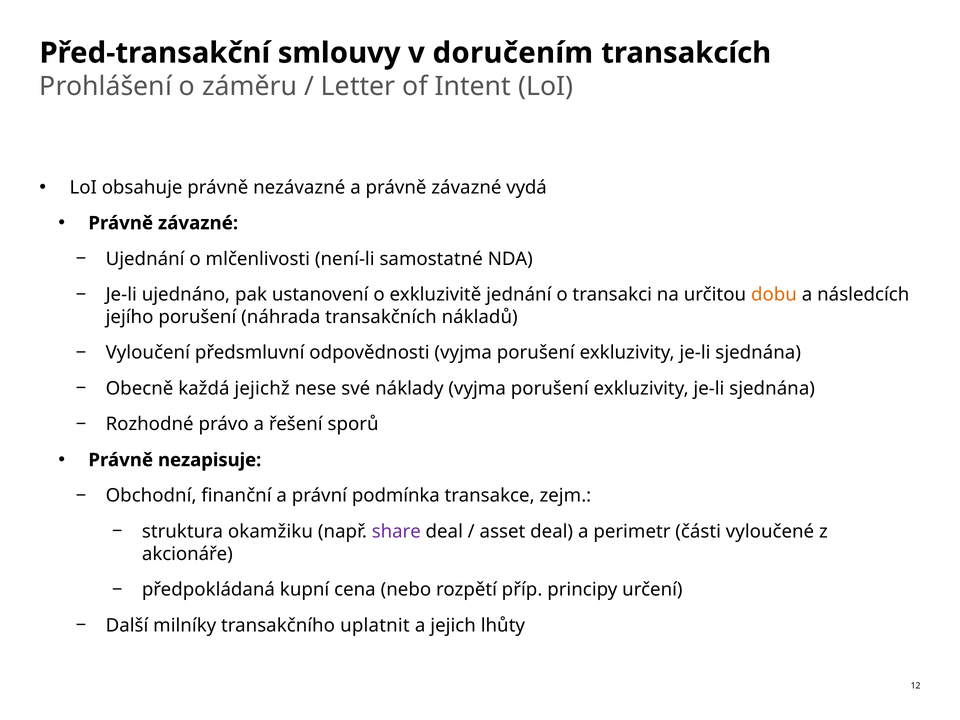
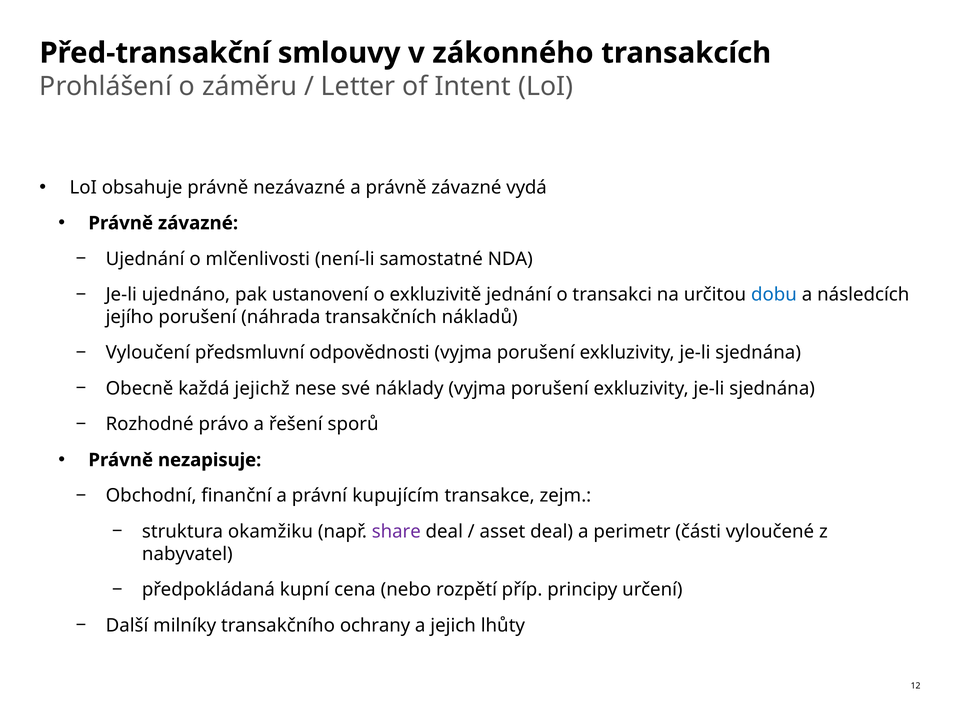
doručením: doručením -> zákonného
dobu colour: orange -> blue
podmínka: podmínka -> kupujícím
akcionáře: akcionáře -> nabyvatel
uplatnit: uplatnit -> ochrany
